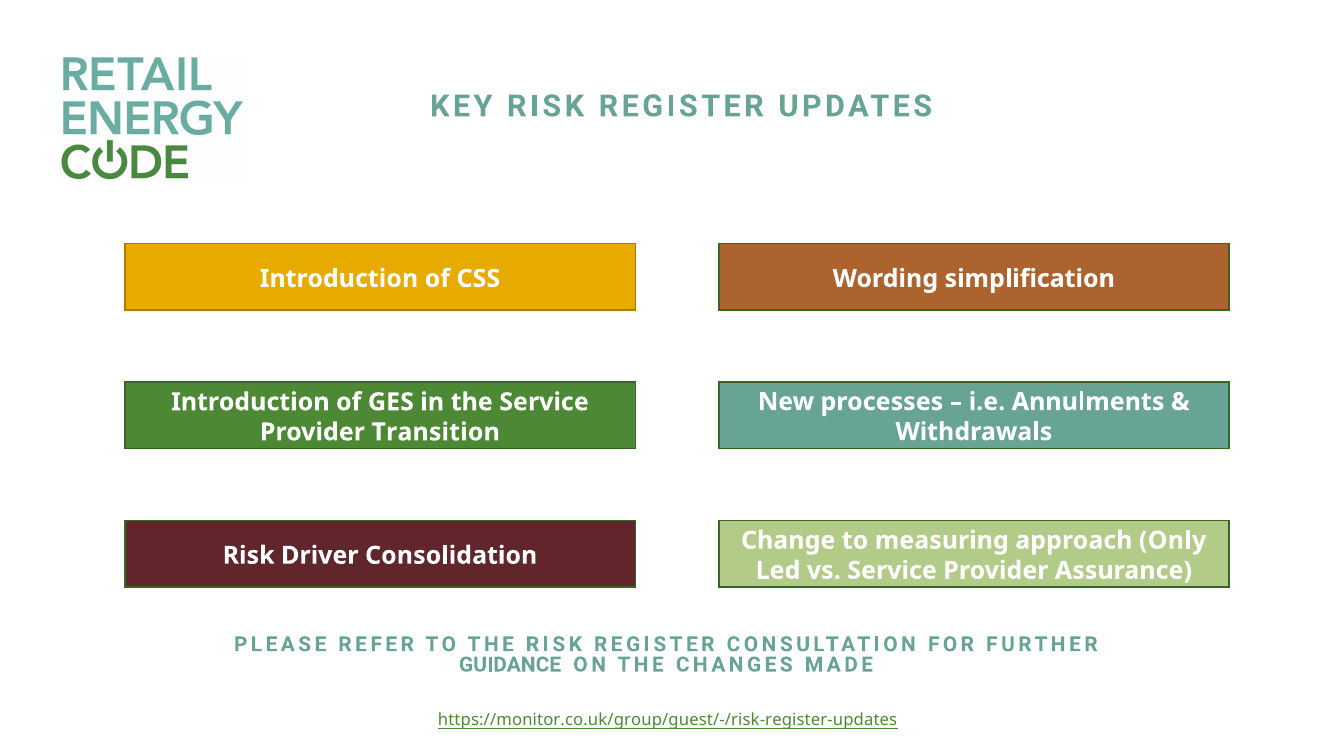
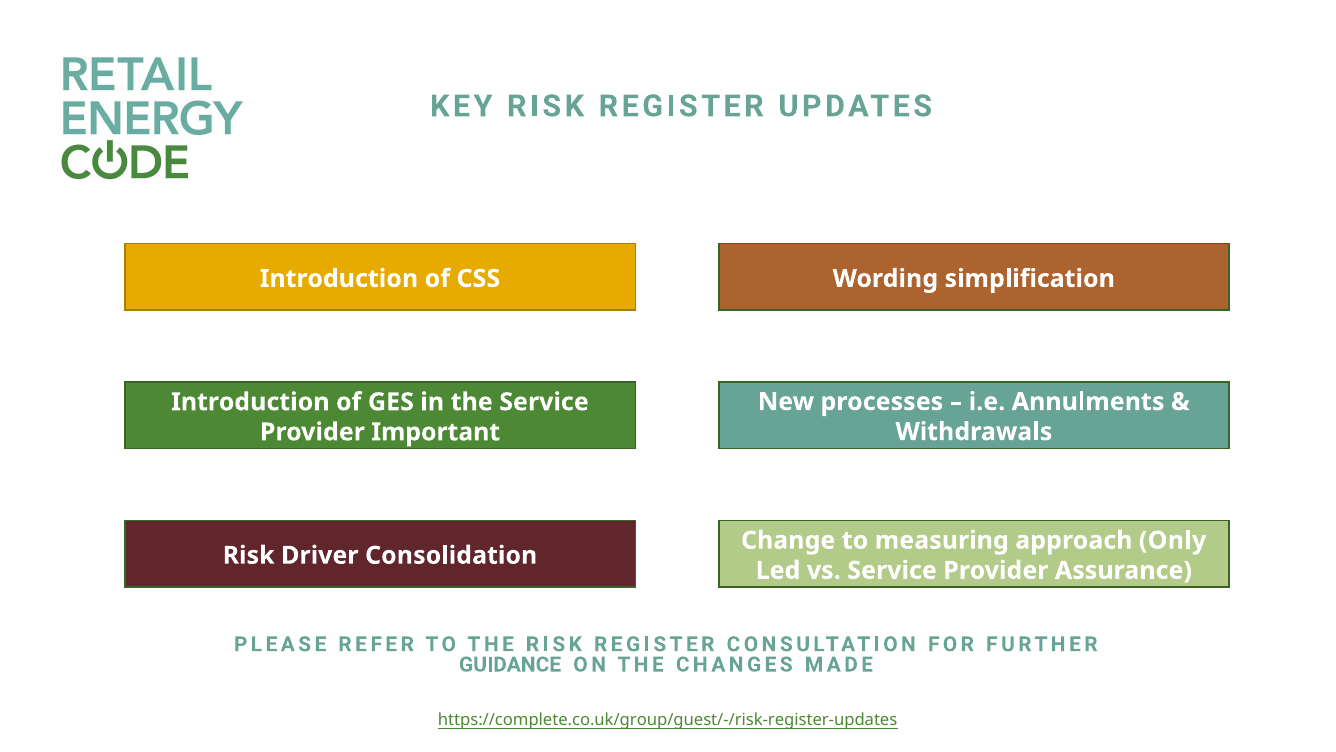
Transition: Transition -> Important
https://monitor.co.uk/group/guest/-/risk-register-updates: https://monitor.co.uk/group/guest/-/risk-register-updates -> https://complete.co.uk/group/guest/-/risk-register-updates
